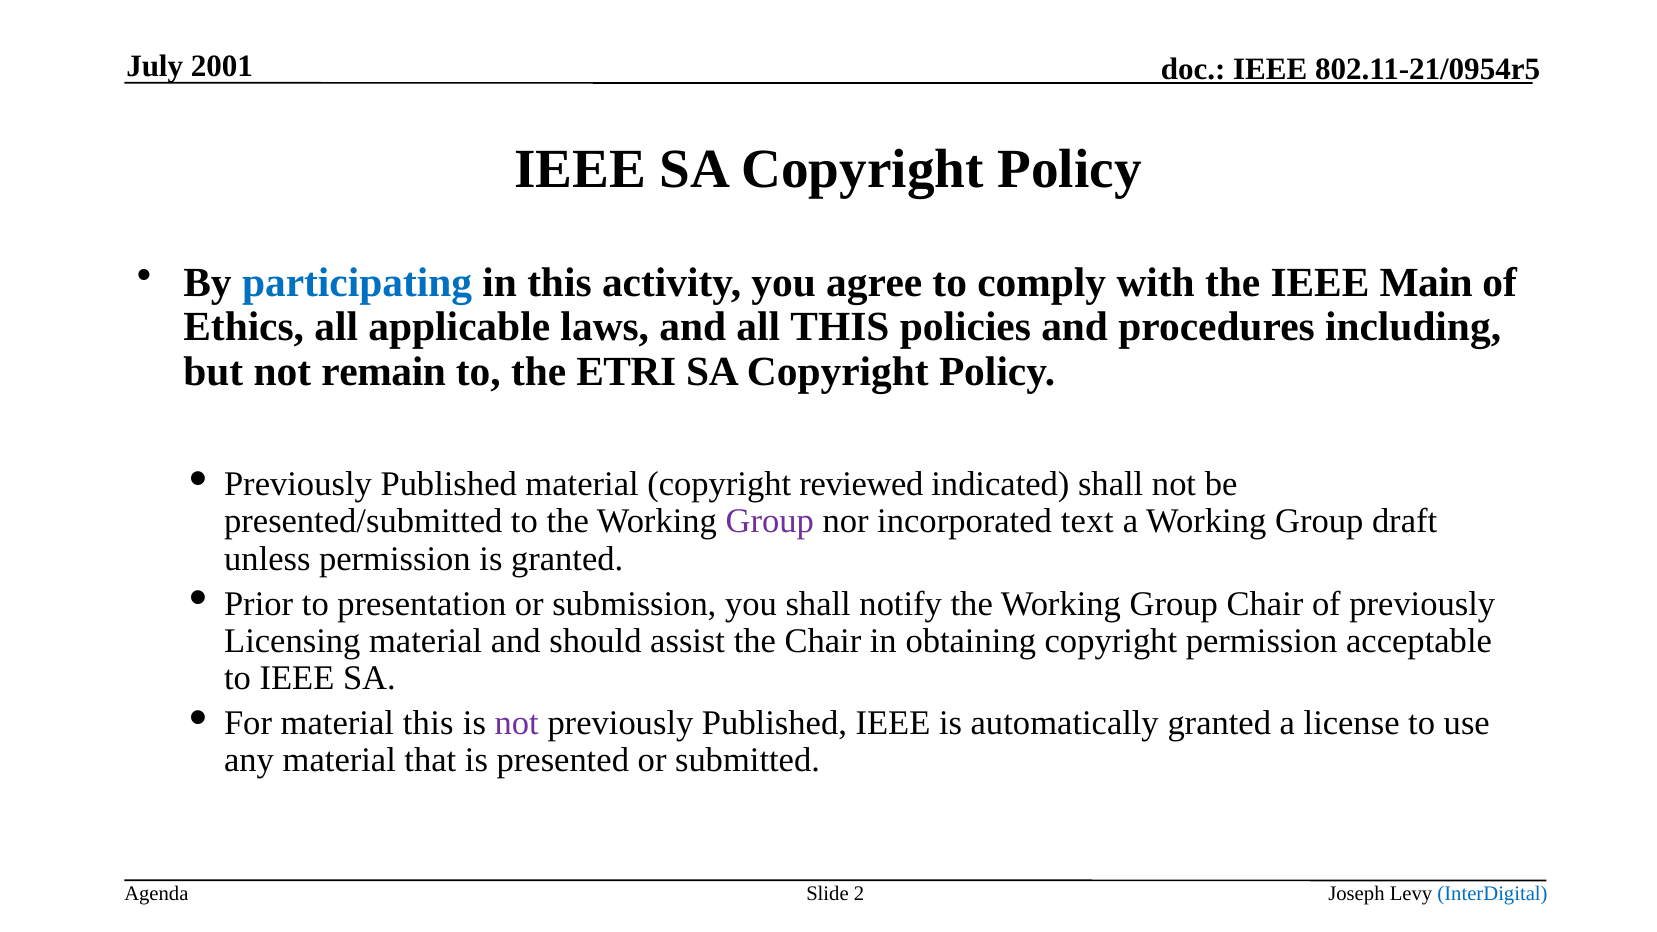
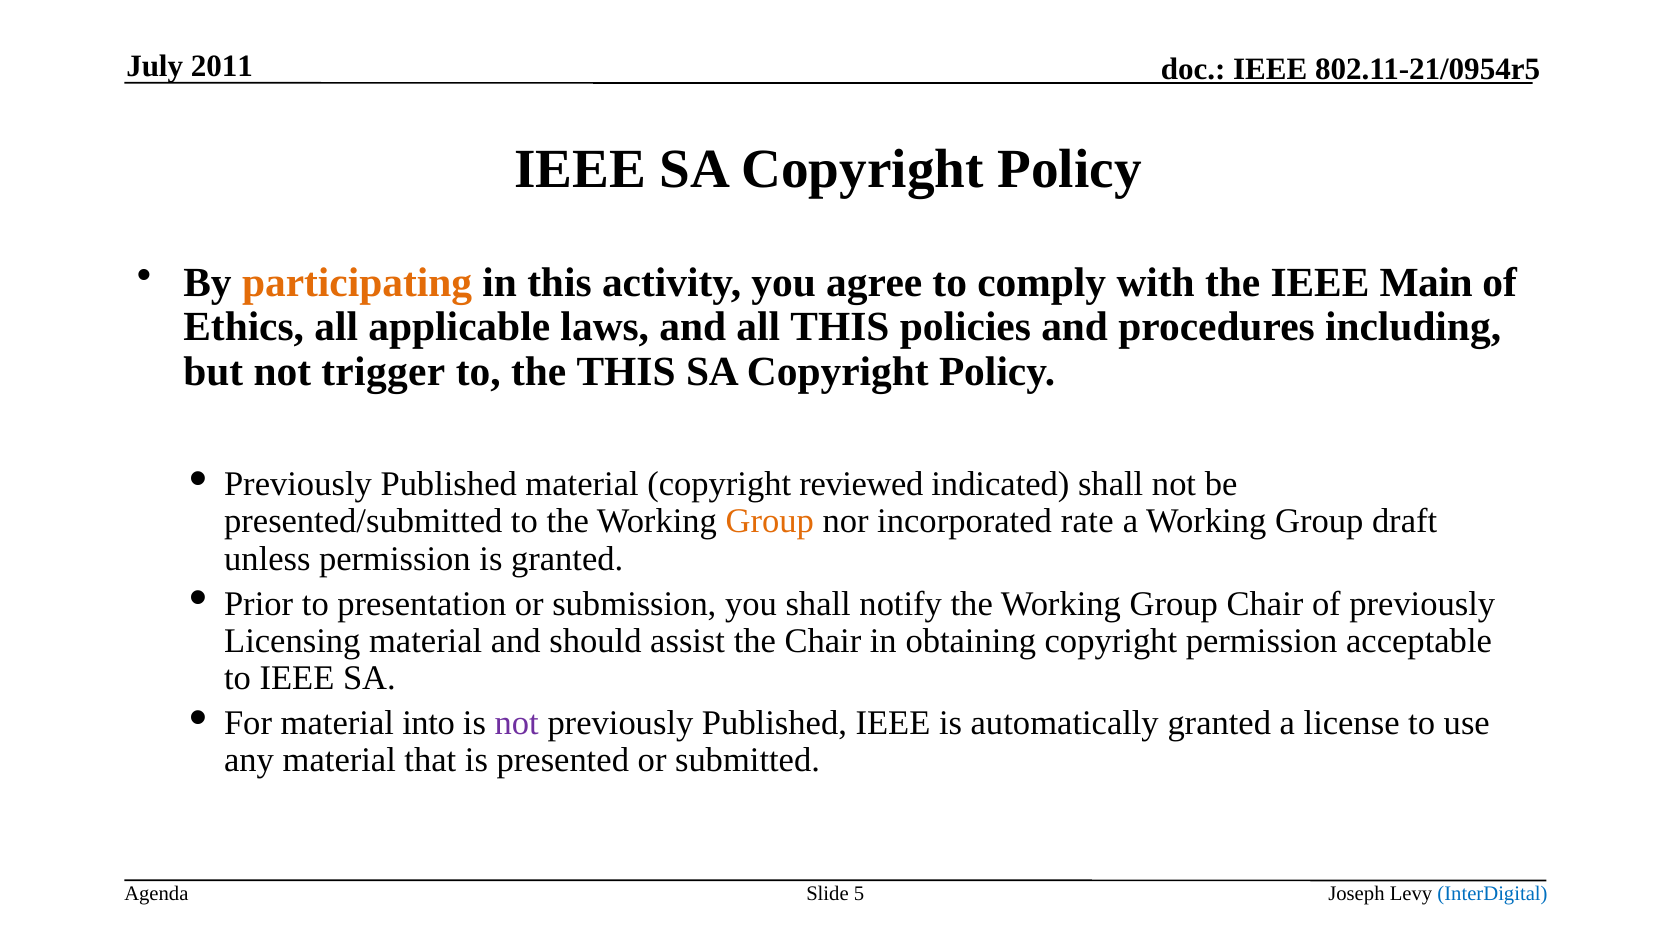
2001: 2001 -> 2011
participating colour: blue -> orange
remain: remain -> trigger
the ETRI: ETRI -> THIS
Group at (770, 521) colour: purple -> orange
text: text -> rate
material this: this -> into
2: 2 -> 5
